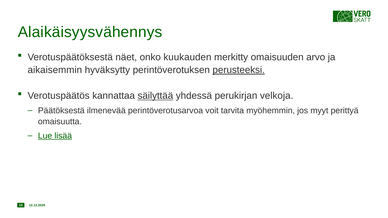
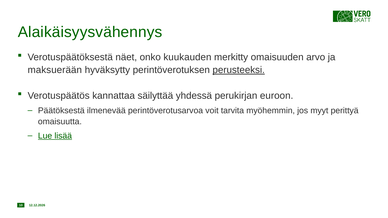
aikaisemmin: aikaisemmin -> maksuerään
säilyttää underline: present -> none
velkoja: velkoja -> euroon
